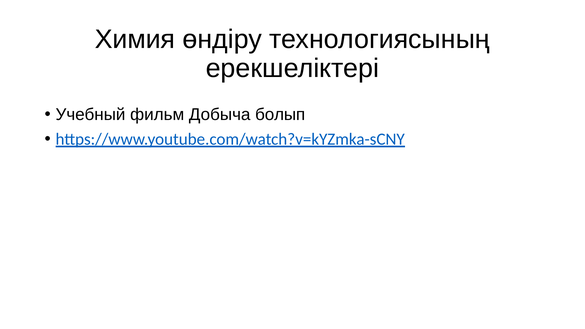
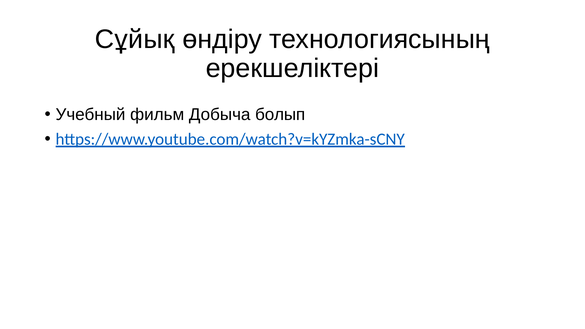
Химия: Химия -> Сұйық
